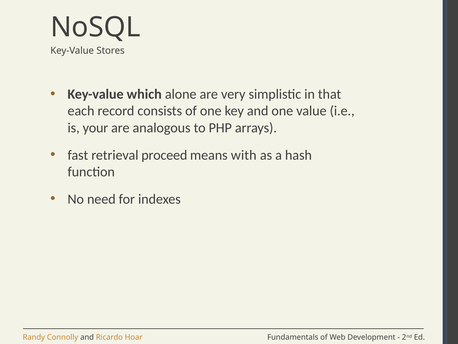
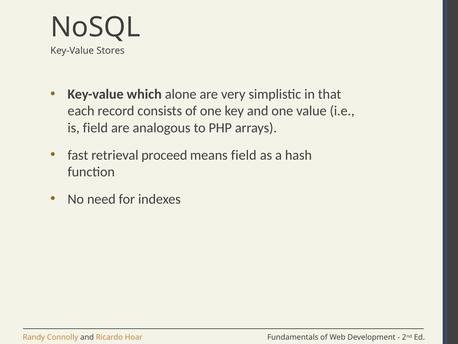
is your: your -> field
means with: with -> field
